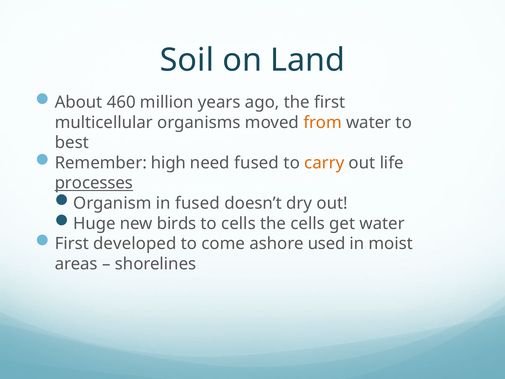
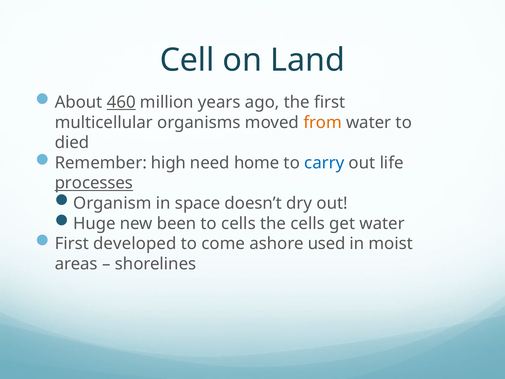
Soil: Soil -> Cell
460 underline: none -> present
best: best -> died
need fused: fused -> home
carry colour: orange -> blue
in fused: fused -> space
birds: birds -> been
